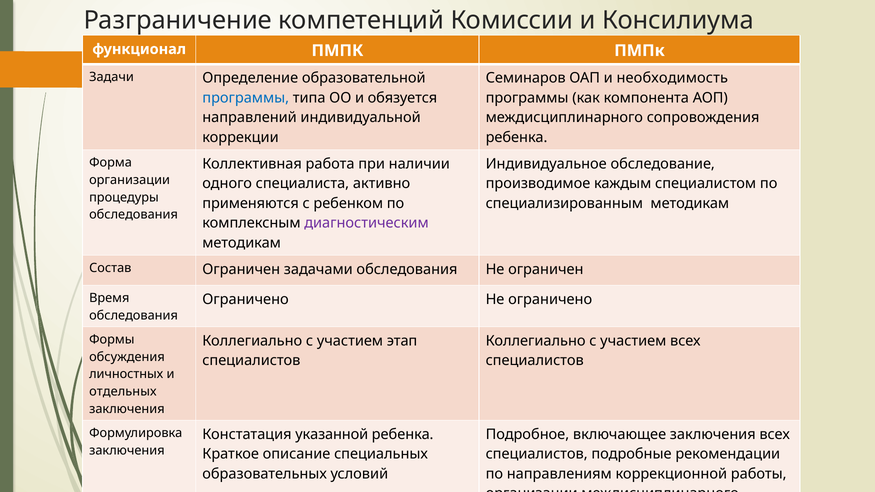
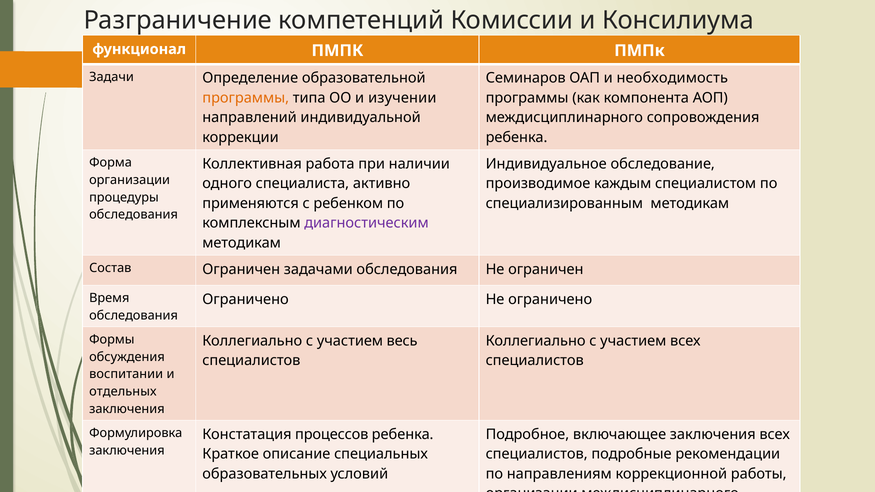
программы at (246, 98) colour: blue -> orange
обязуется: обязуется -> изучении
этап: этап -> весь
личностных: личностных -> воспитании
указанной: указанной -> процессов
